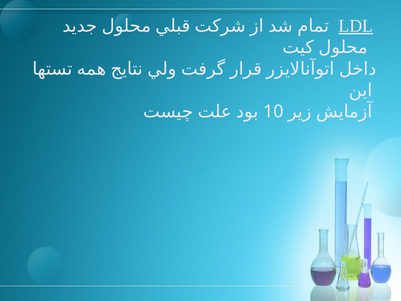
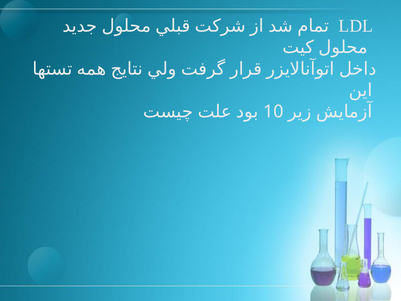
LDL underline: present -> none
